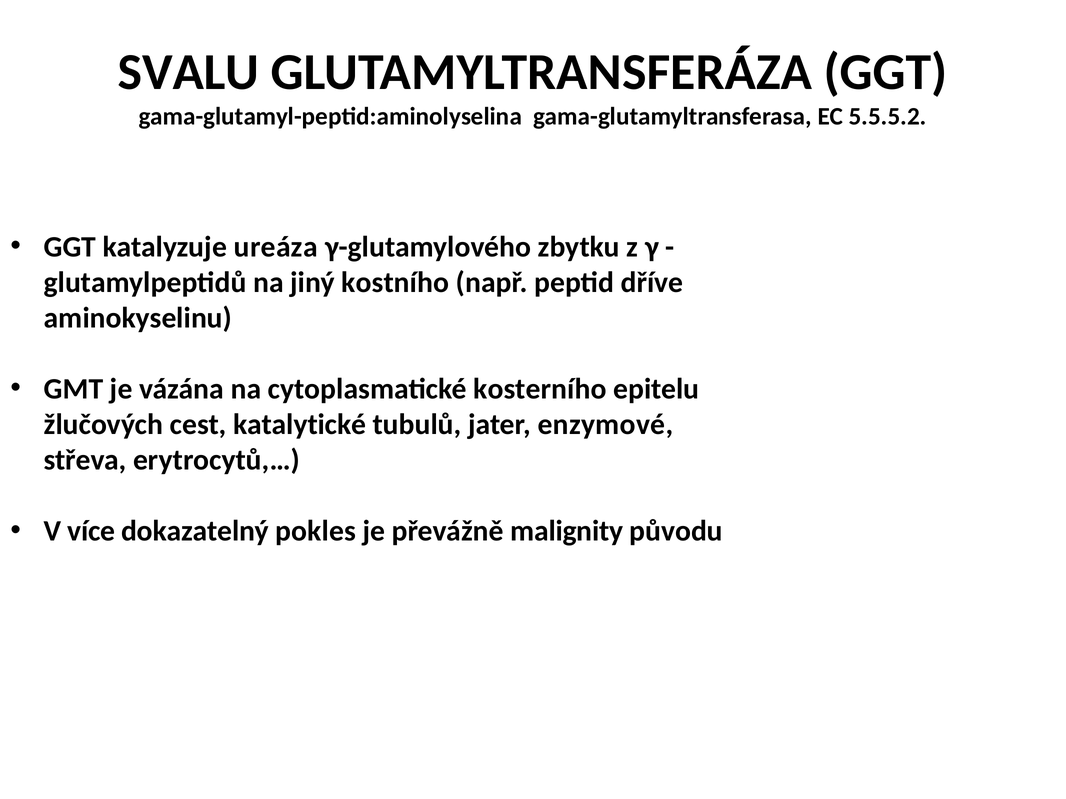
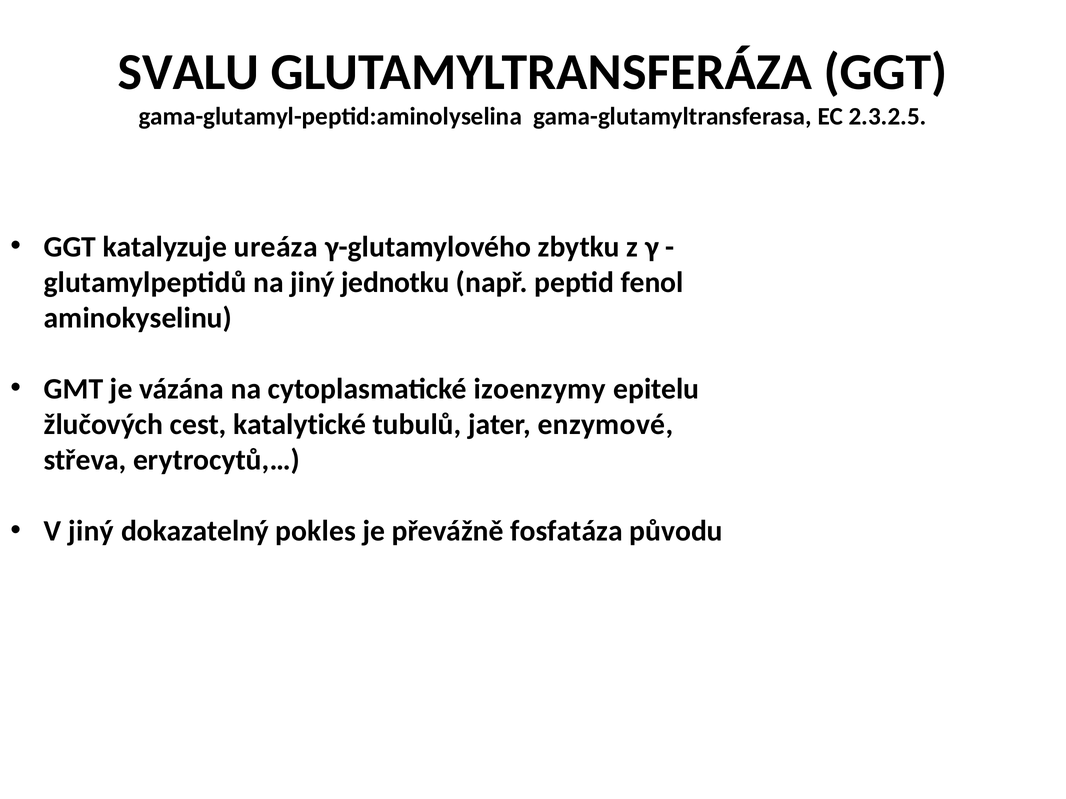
5.5.5.2: 5.5.5.2 -> 2.3.2.5
kostního: kostního -> jednotku
dříve: dříve -> fenol
kosterního: kosterního -> izoenzymy
V více: více -> jiný
malignity: malignity -> fosfatáza
